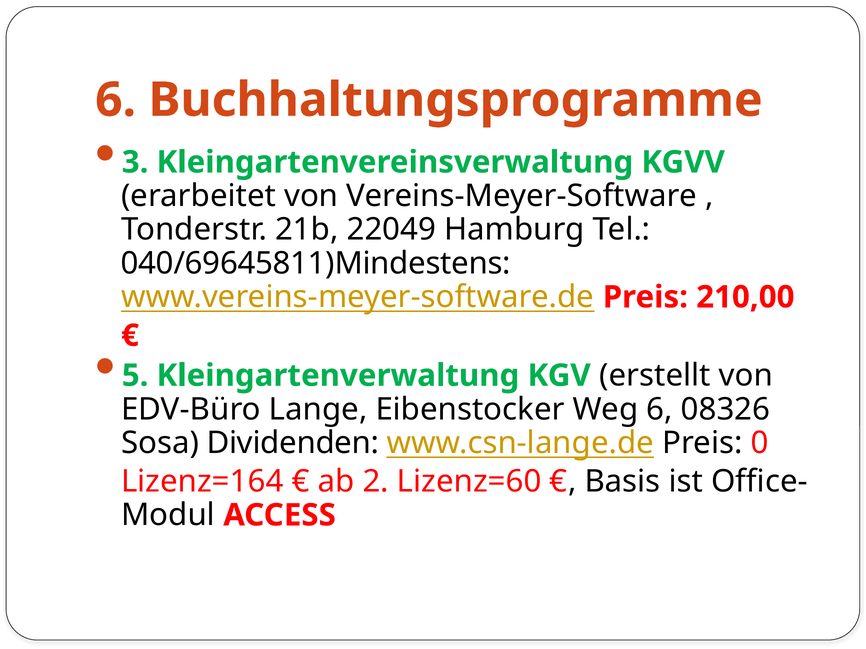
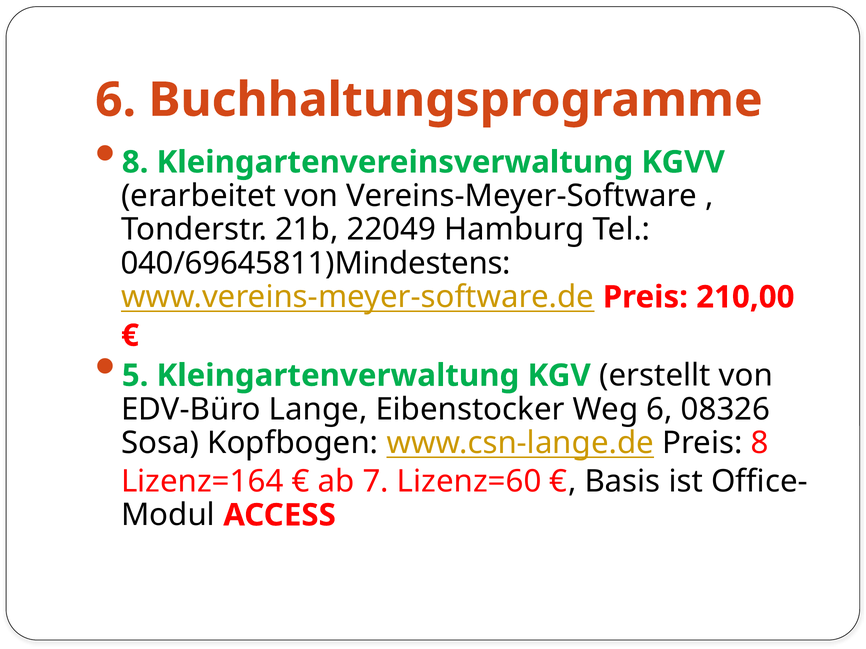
3 at (135, 162): 3 -> 8
Dividenden: Dividenden -> Kopfbogen
Preis 0: 0 -> 8
2: 2 -> 7
